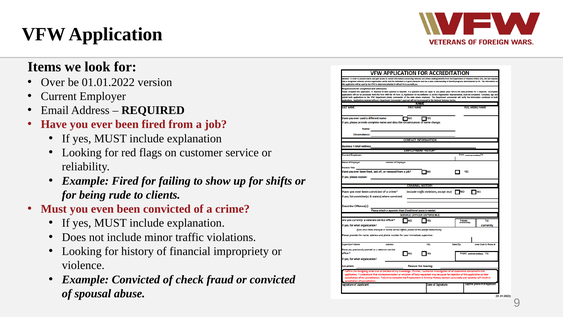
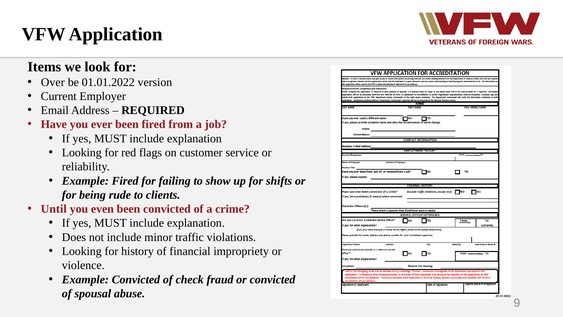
Must at (54, 209): Must -> Until
